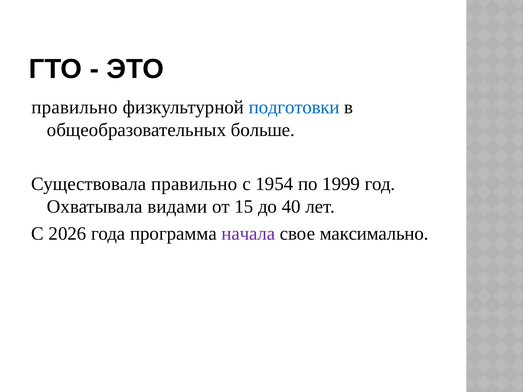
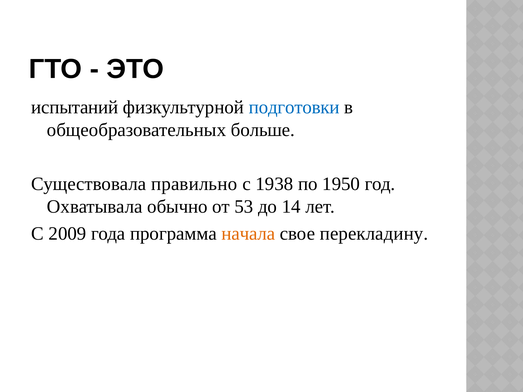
правильно at (75, 107): правильно -> испытаний
1954: 1954 -> 1938
1999: 1999 -> 1950
видами: видами -> обычно
15: 15 -> 53
40: 40 -> 14
2026: 2026 -> 2009
начала colour: purple -> orange
максимально: максимально -> перекладину
